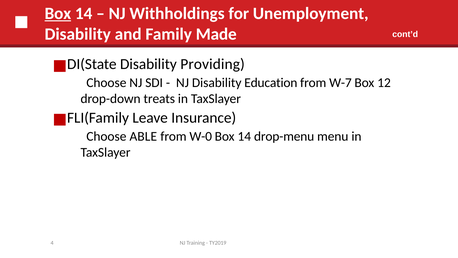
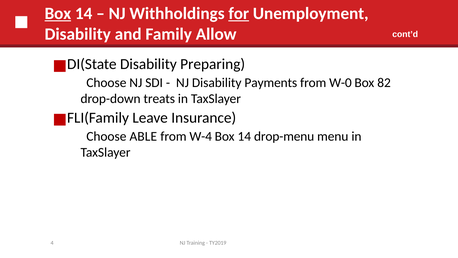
for underline: none -> present
Made: Made -> Allow
Providing: Providing -> Preparing
Education: Education -> Payments
W-7: W-7 -> W-0
12: 12 -> 82
W-0: W-0 -> W-4
